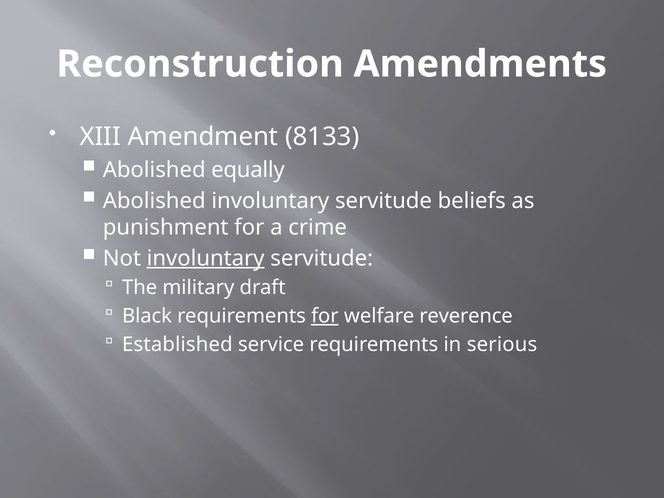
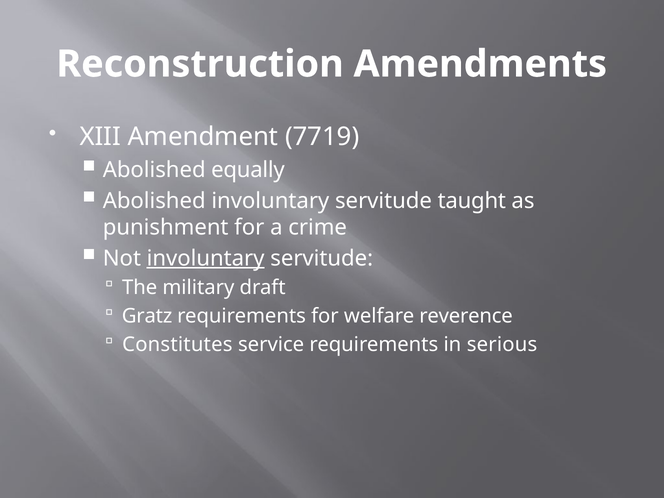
8133: 8133 -> 7719
beliefs: beliefs -> taught
Black: Black -> Gratz
for at (325, 316) underline: present -> none
Established: Established -> Constitutes
